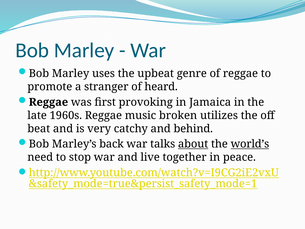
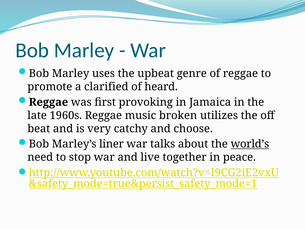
stranger: stranger -> clarified
behind: behind -> choose
back: back -> liner
about underline: present -> none
